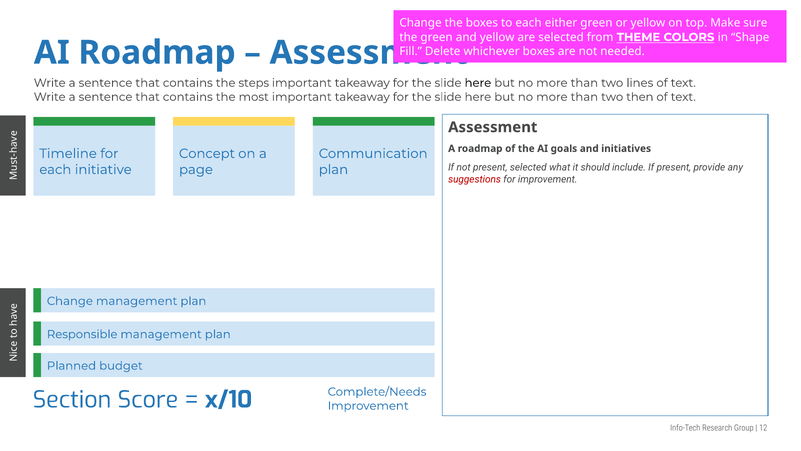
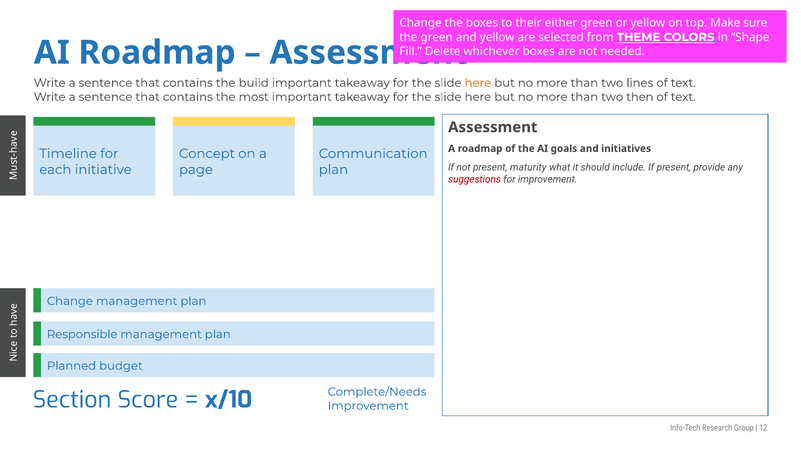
to each: each -> their
steps: steps -> build
here at (478, 83) colour: black -> orange
present selected: selected -> maturity
